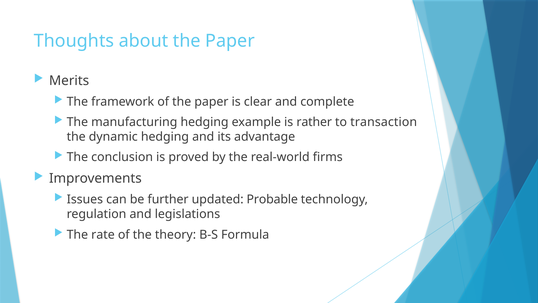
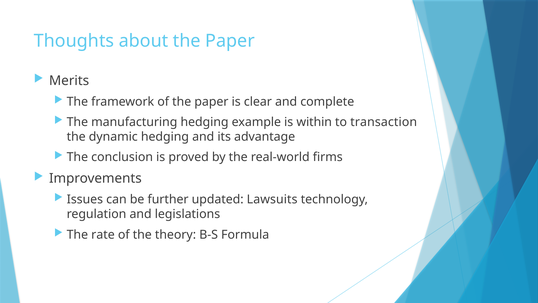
rather: rather -> within
Probable: Probable -> Lawsuits
